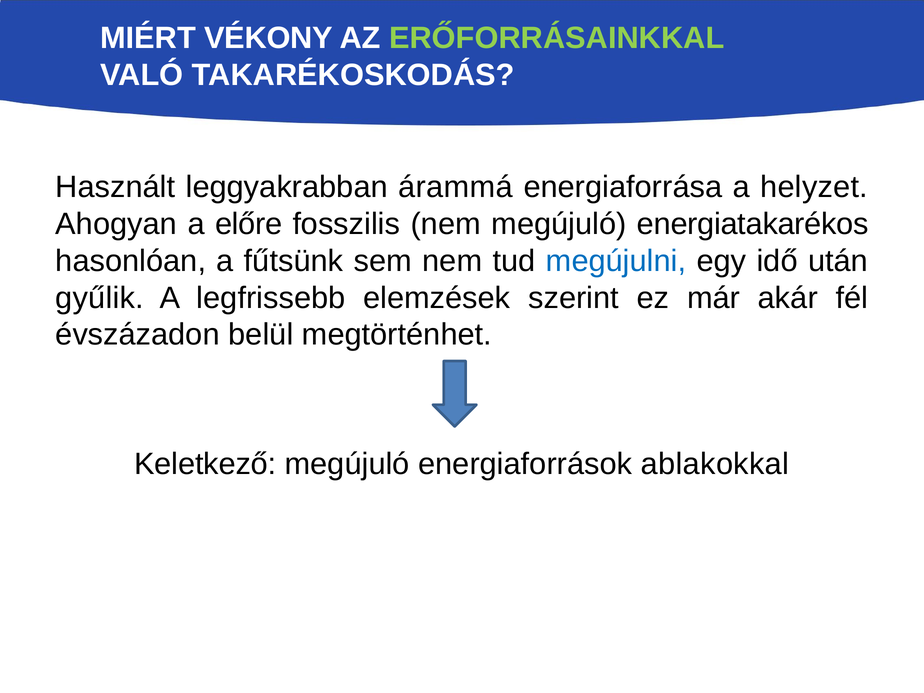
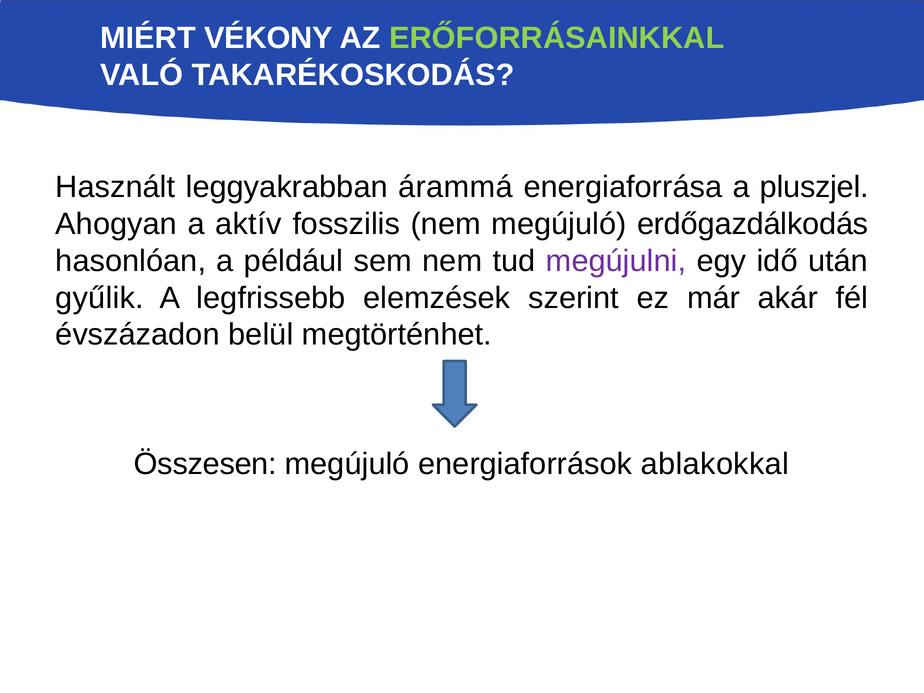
helyzet: helyzet -> pluszjel
előre: előre -> aktív
energiatakarékos: energiatakarékos -> erdőgazdálkodás
fűtsünk: fűtsünk -> például
megújulni colour: blue -> purple
Keletkező: Keletkező -> Összesen
